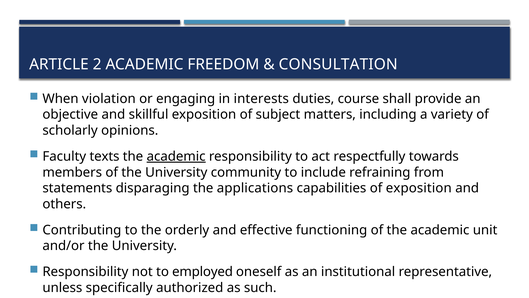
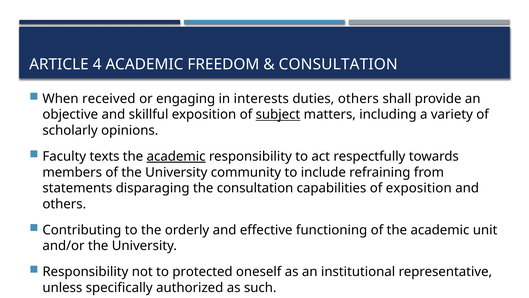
2: 2 -> 4
violation: violation -> received
duties course: course -> others
subject underline: none -> present
the applications: applications -> consultation
employed: employed -> protected
